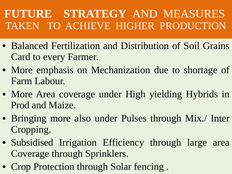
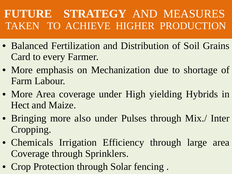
Prod: Prod -> Hect
Subsidised: Subsidised -> Chemicals
